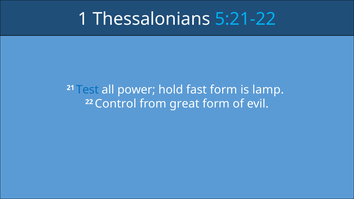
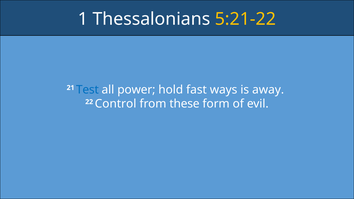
5:21-22 colour: light blue -> yellow
fast form: form -> ways
lamp: lamp -> away
great: great -> these
